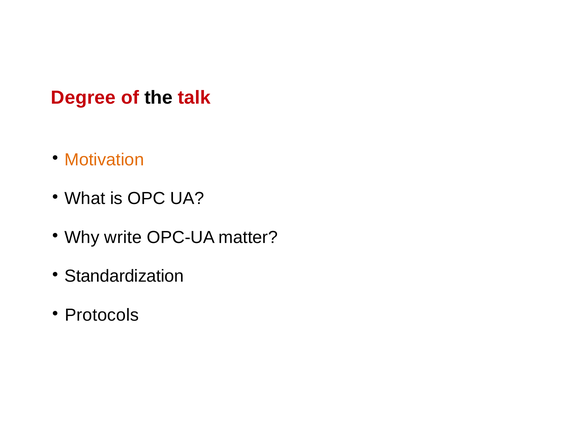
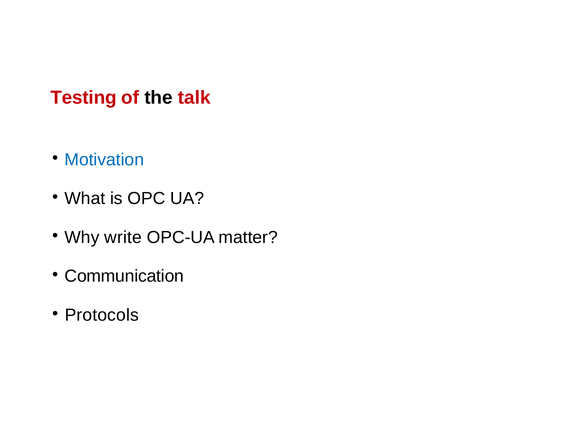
Degree: Degree -> Testing
Motivation colour: orange -> blue
Standardization: Standardization -> Communication
